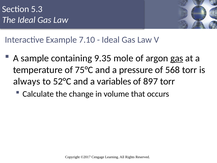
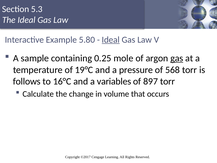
7.10: 7.10 -> 5.80
Ideal at (111, 40) underline: none -> present
9.35: 9.35 -> 0.25
75°C: 75°C -> 19°C
always: always -> follows
52°C: 52°C -> 16°C
